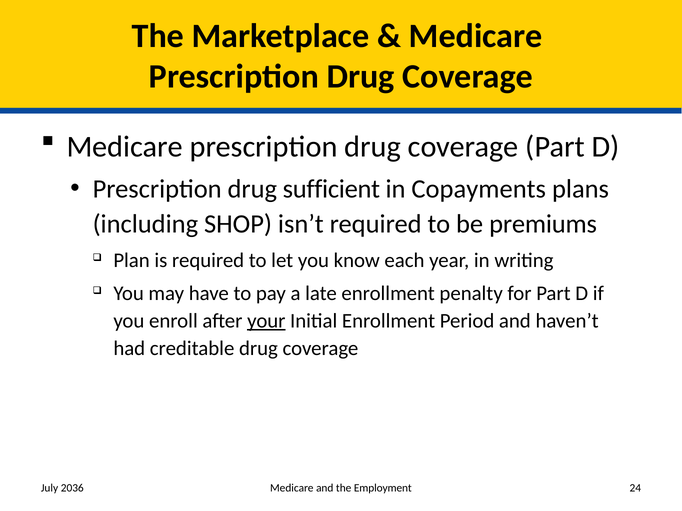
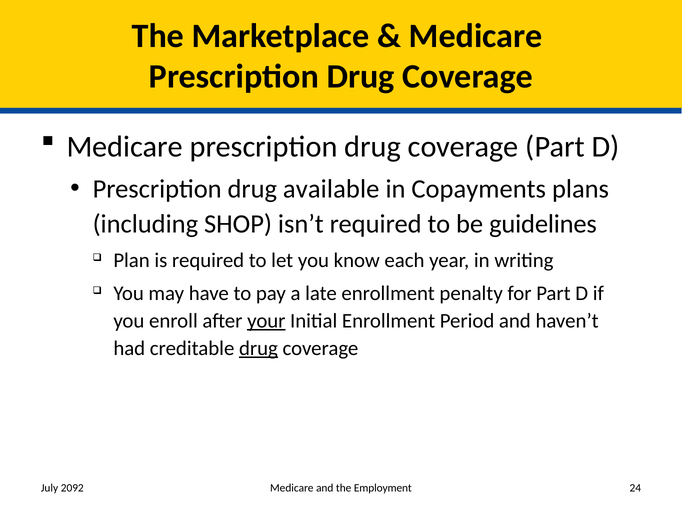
sufficient: sufficient -> available
premiums: premiums -> guidelines
drug at (258, 349) underline: none -> present
2036: 2036 -> 2092
